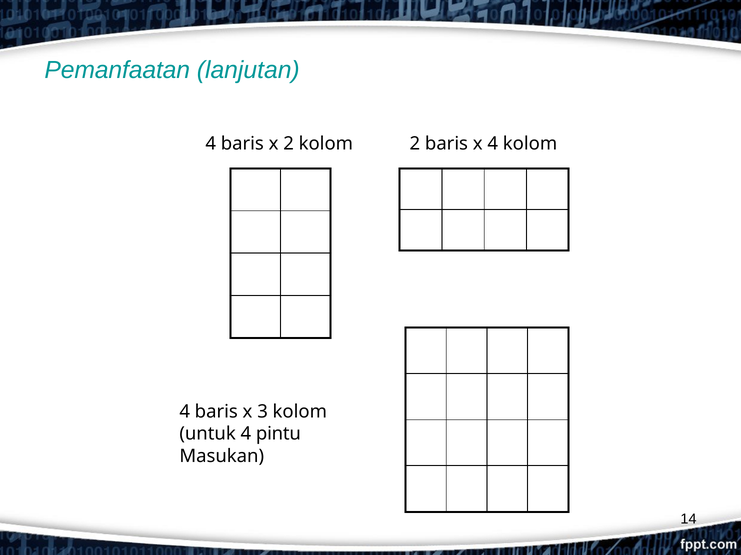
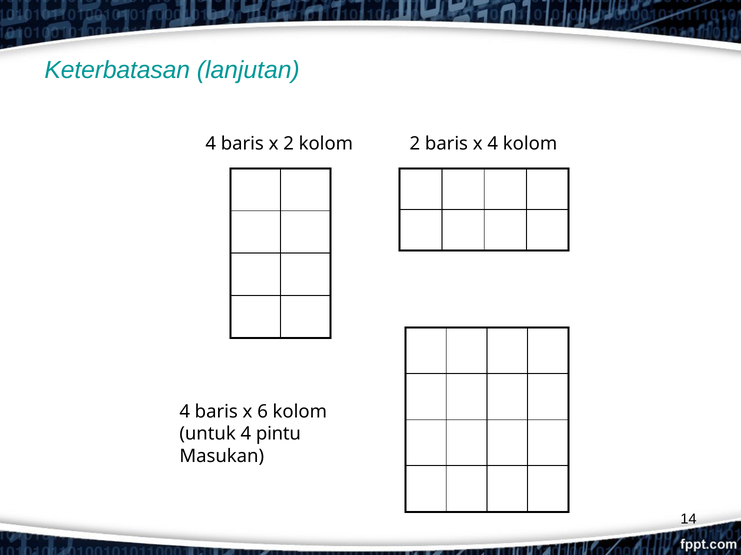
Pemanfaatan: Pemanfaatan -> Keterbatasan
3: 3 -> 6
